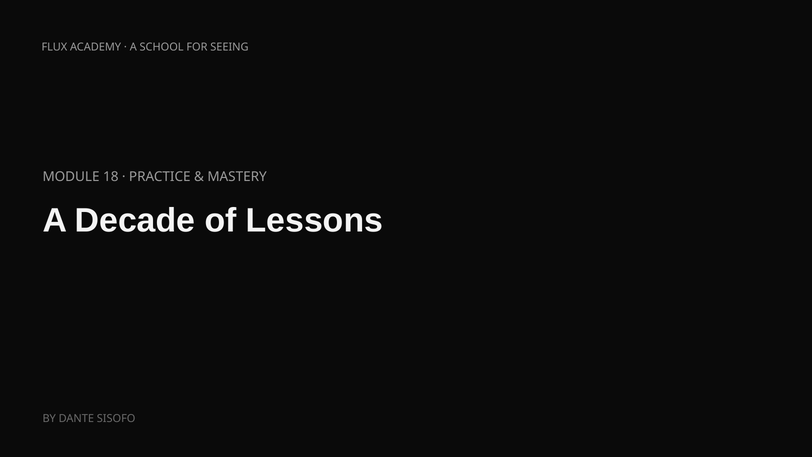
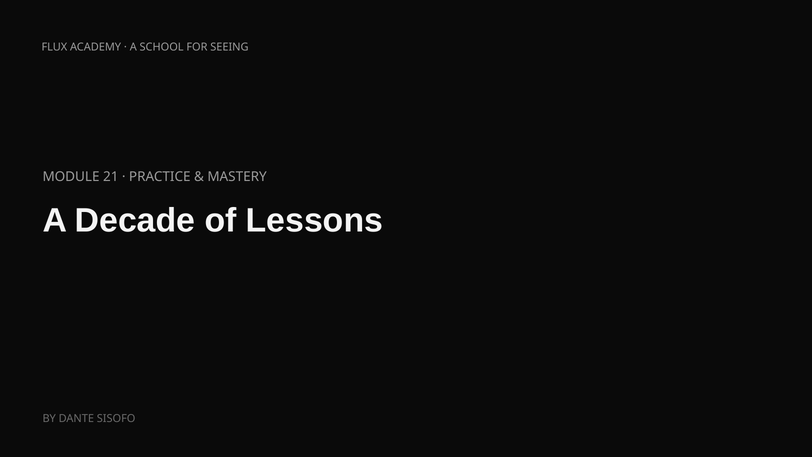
18: 18 -> 21
